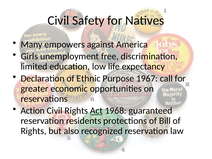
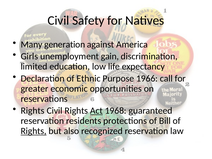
empowers: empowers -> generation
free: free -> gain
1967: 1967 -> 1966
Action at (33, 111): Action -> Rights
Rights at (34, 131) underline: none -> present
